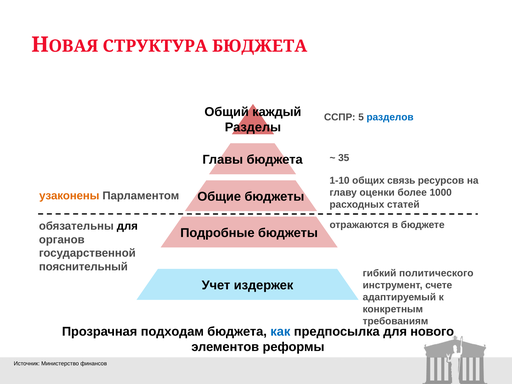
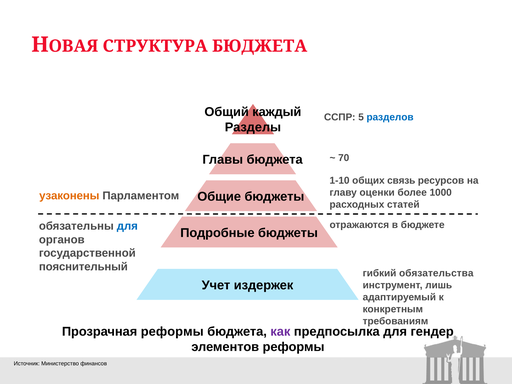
35: 35 -> 70
для at (127, 226) colour: black -> blue
политического: политического -> обязательства
счете: счете -> лишь
Прозрачная подходам: подходам -> реформы
как colour: blue -> purple
нового: нового -> гендер
